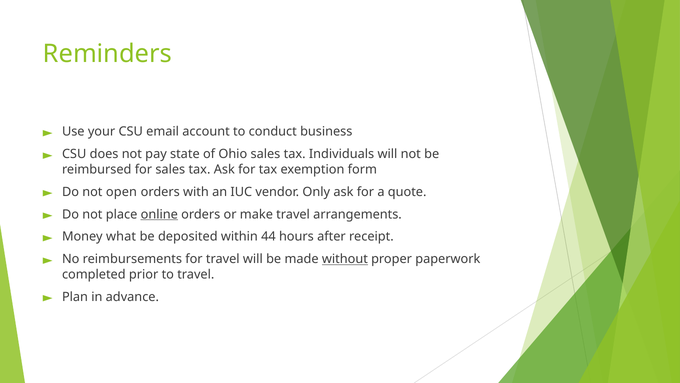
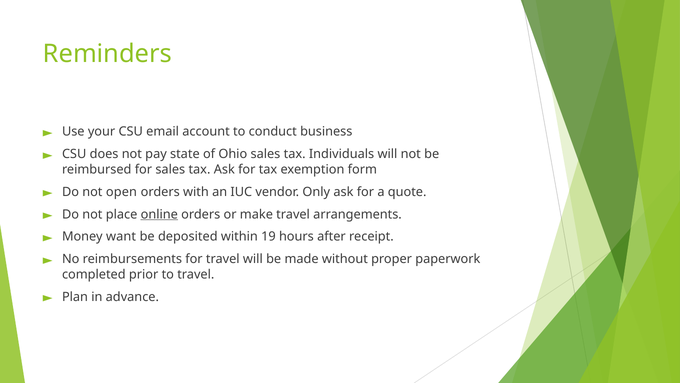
what: what -> want
44: 44 -> 19
without underline: present -> none
